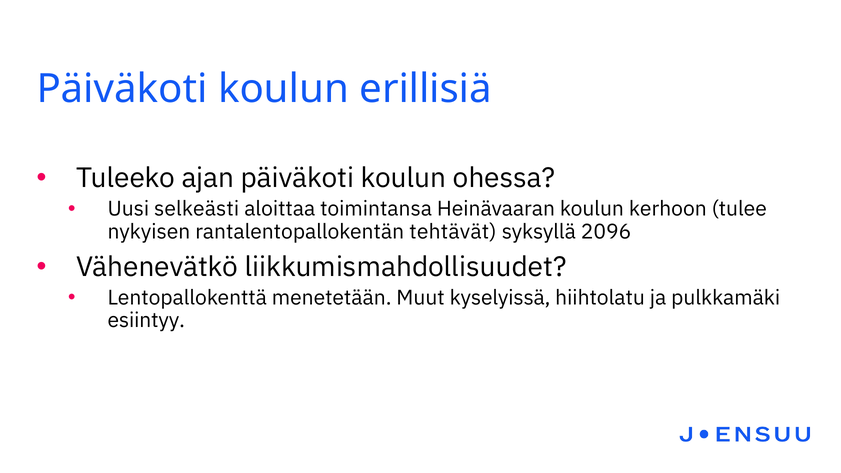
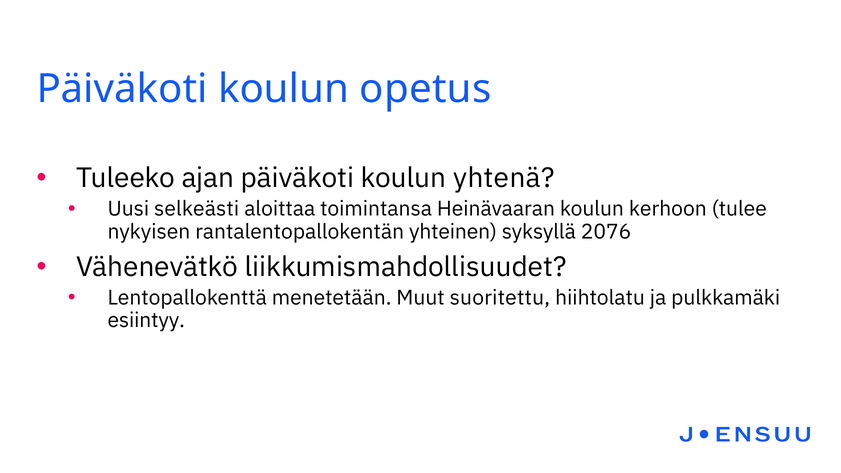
erillisiä: erillisiä -> opetus
ohessa: ohessa -> yhtenä
tehtävät: tehtävät -> yhteinen
2096: 2096 -> 2076
kyselyissä: kyselyissä -> suoritettu
